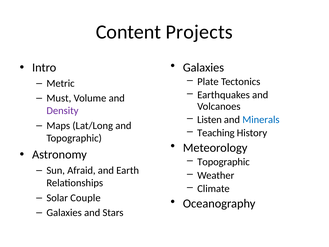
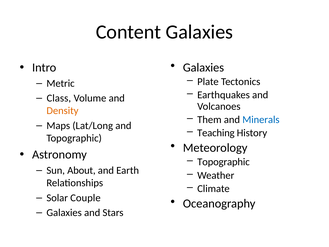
Content Projects: Projects -> Galaxies
Must: Must -> Class
Density colour: purple -> orange
Listen: Listen -> Them
Afraid: Afraid -> About
